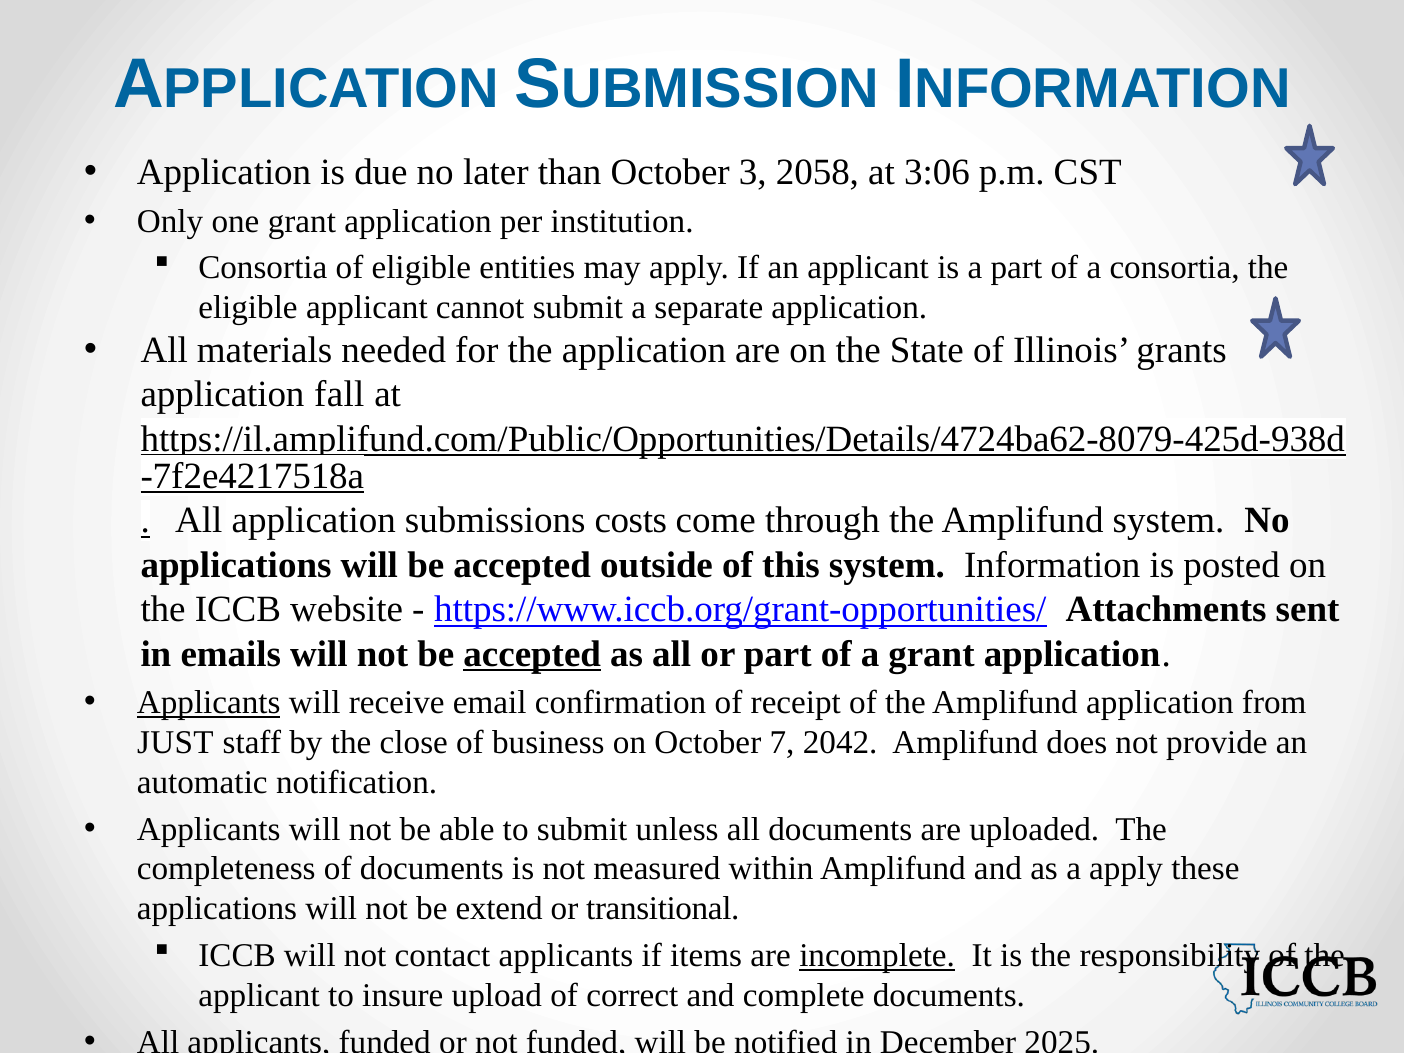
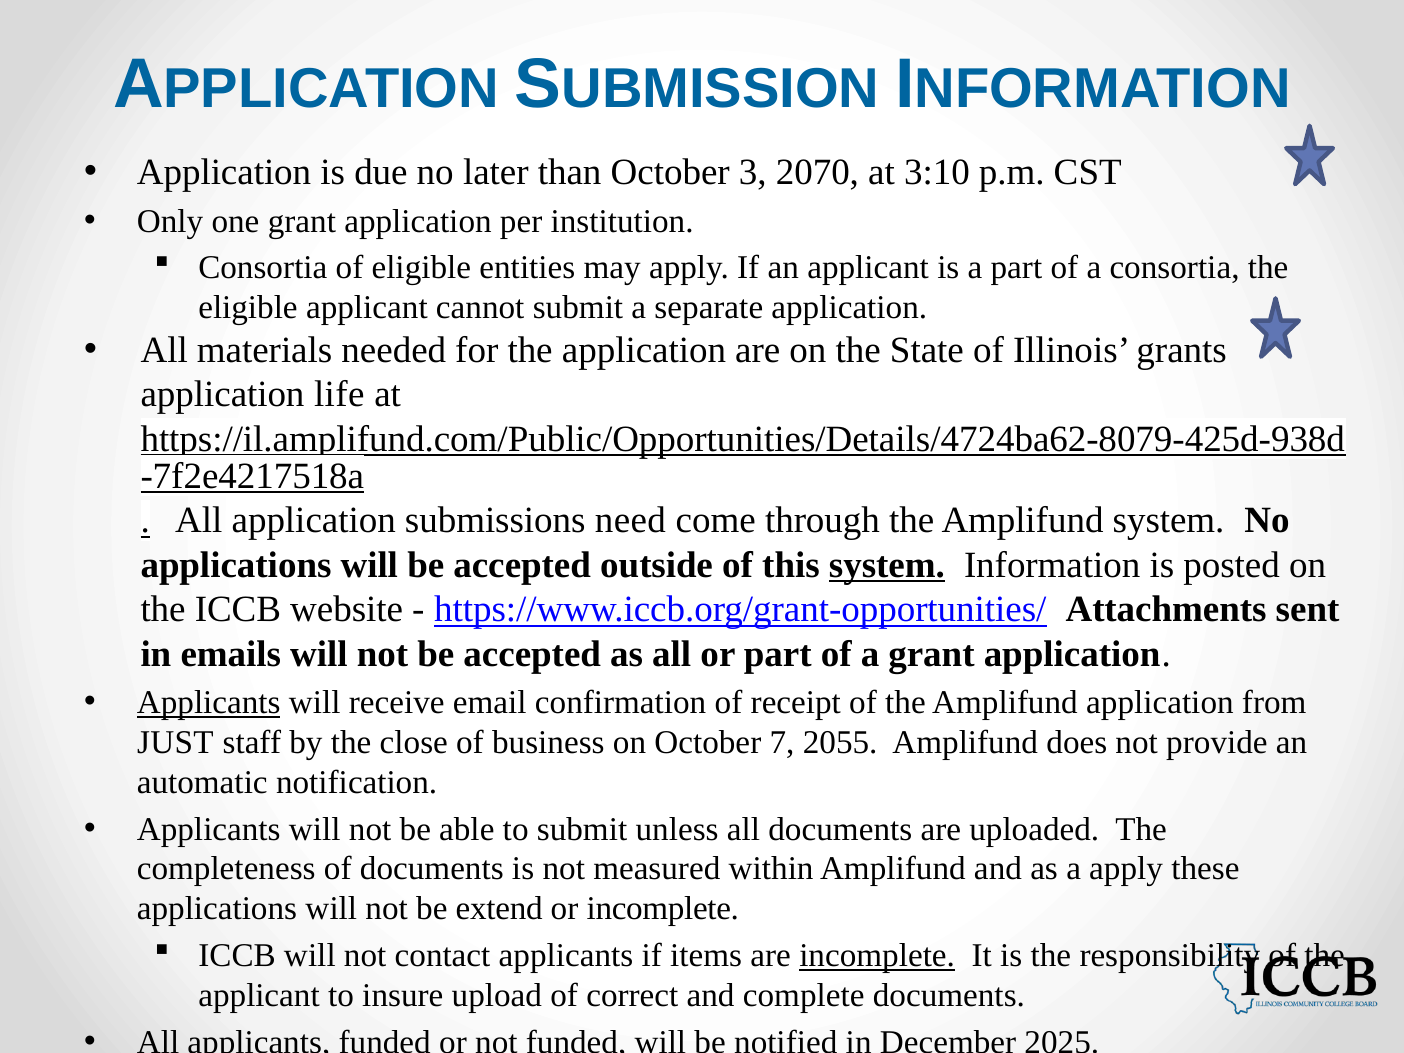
2058: 2058 -> 2070
3:06: 3:06 -> 3:10
fall: fall -> life
costs: costs -> need
system at (887, 565) underline: none -> present
accepted at (532, 654) underline: present -> none
2042: 2042 -> 2055
or transitional: transitional -> incomplete
